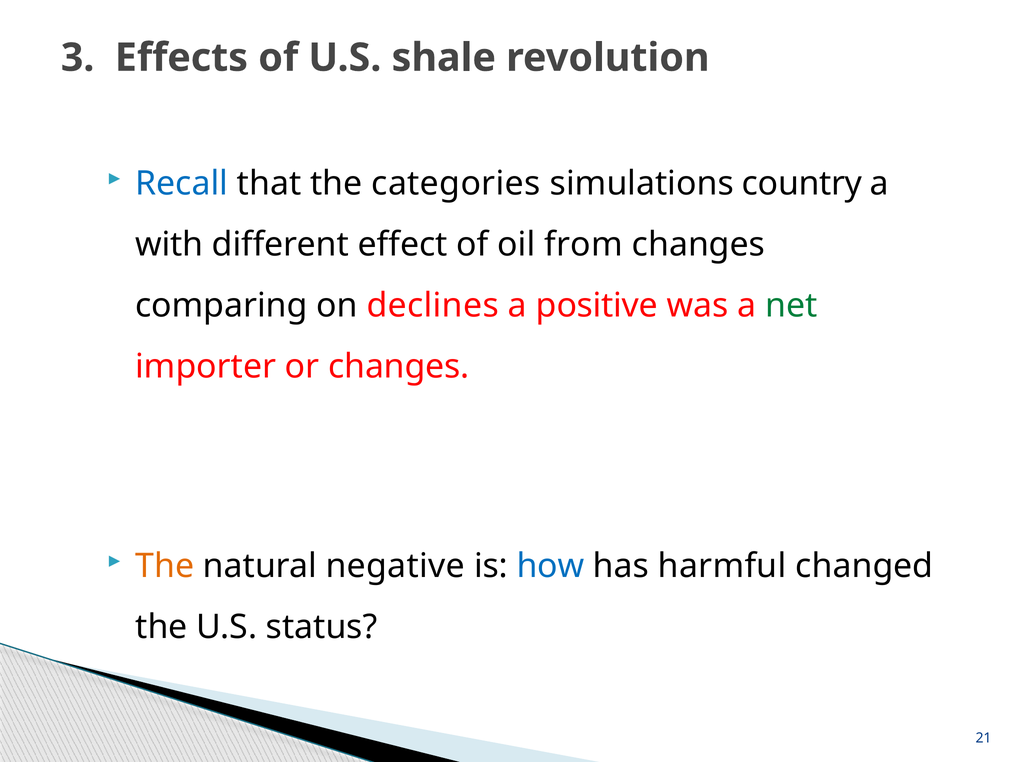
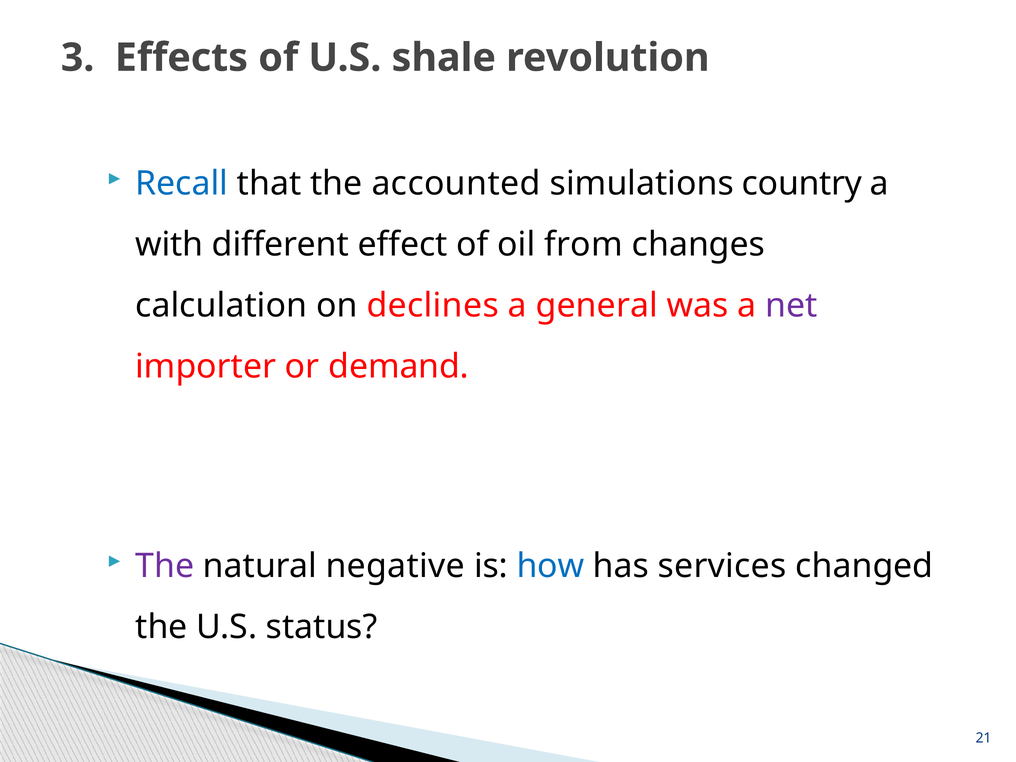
categories: categories -> accounted
comparing: comparing -> calculation
positive: positive -> general
net colour: green -> purple
or changes: changes -> demand
The at (165, 566) colour: orange -> purple
harmful: harmful -> services
